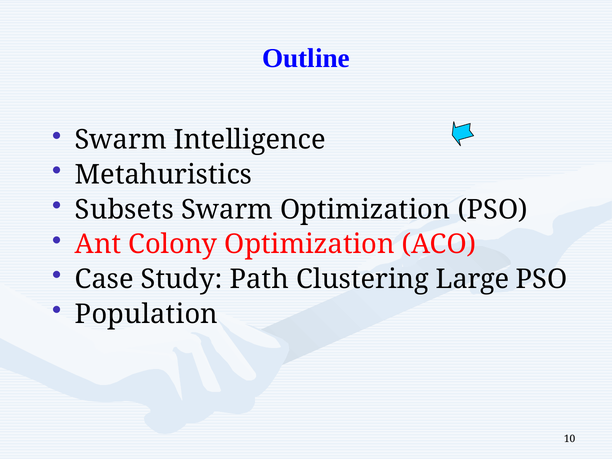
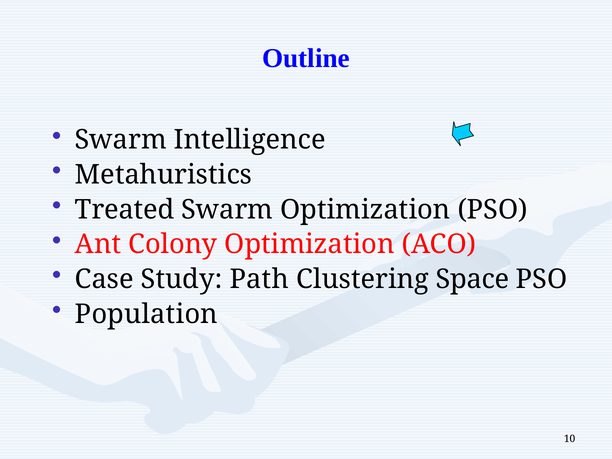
Subsets: Subsets -> Treated
Large: Large -> Space
